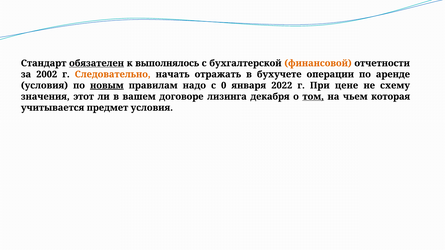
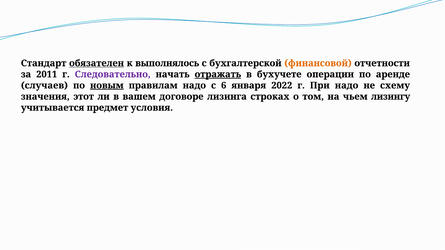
2002: 2002 -> 2011
Следовательно colour: orange -> purple
отражать underline: none -> present
условия at (44, 86): условия -> случаев
0: 0 -> 6
При цене: цене -> надо
декабря: декабря -> строках
том underline: present -> none
которая: которая -> лизингу
